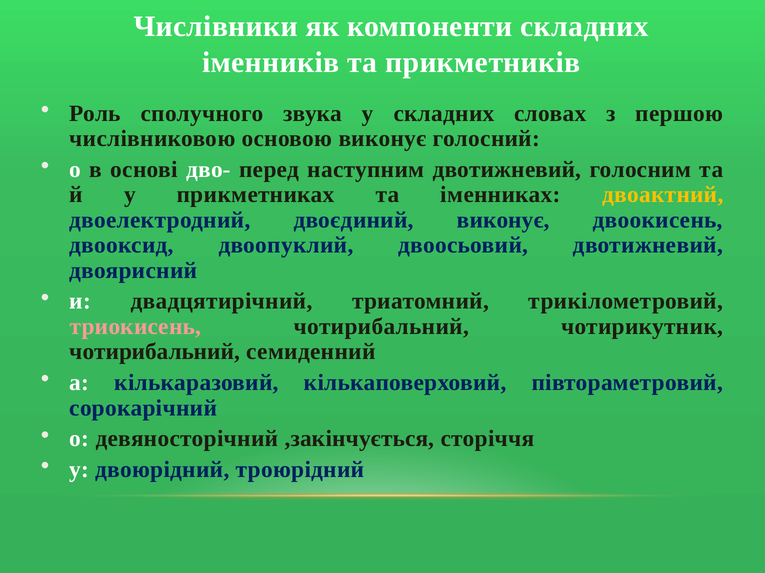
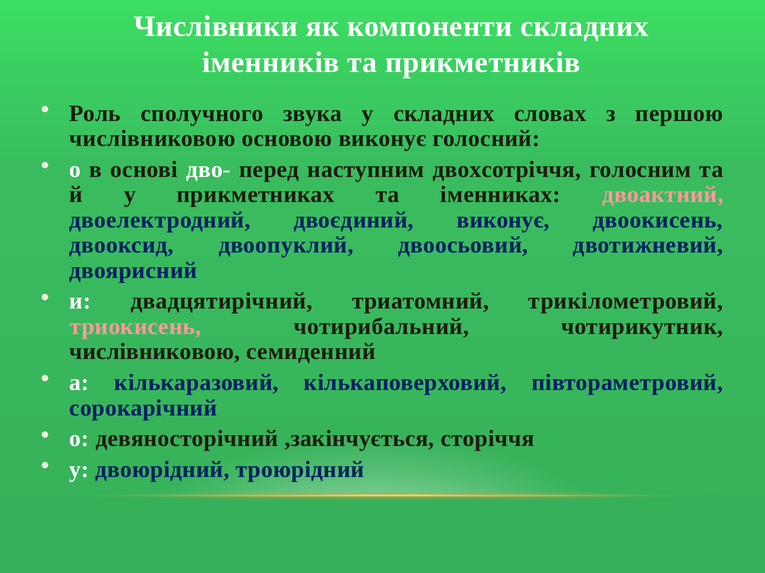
наступним двотижневий: двотижневий -> двохсотріччя
двоактний colour: yellow -> pink
чотирибальний at (155, 352): чотирибальний -> числівниковою
